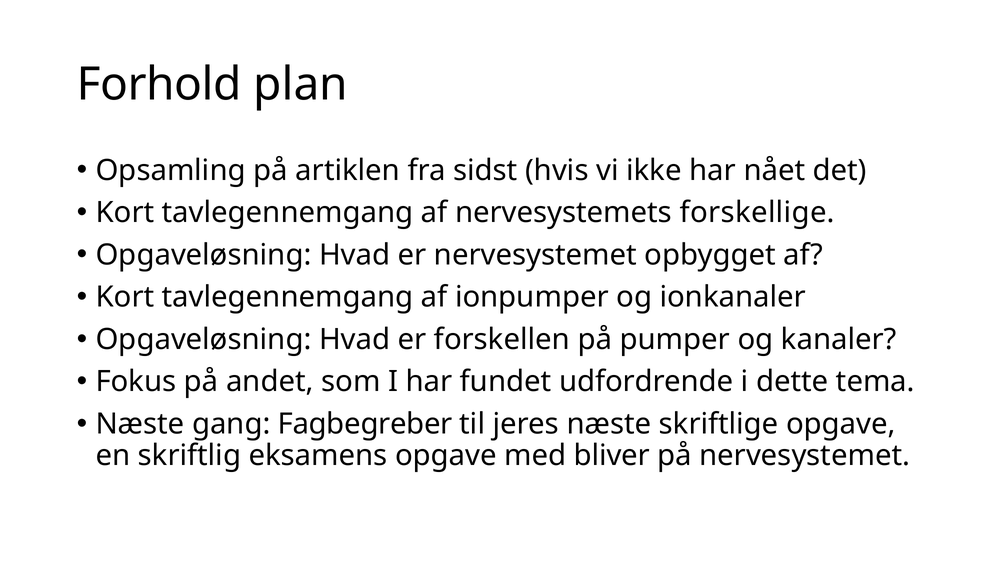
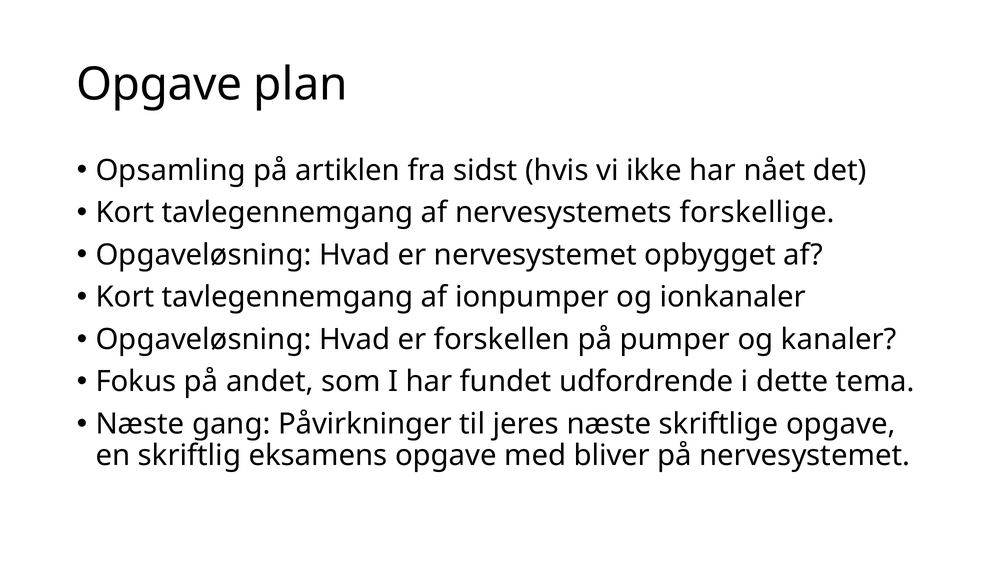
Forhold at (159, 85): Forhold -> Opgave
Fagbegreber: Fagbegreber -> Påvirkninger
